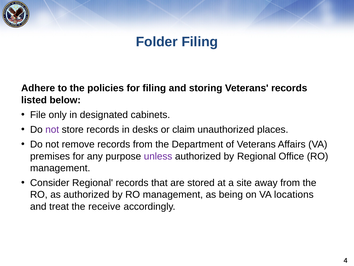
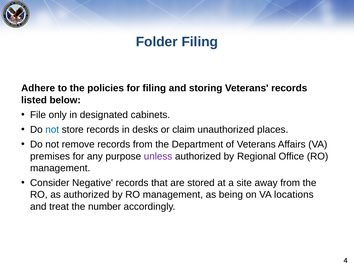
not at (52, 129) colour: purple -> blue
Consider Regional: Regional -> Negative
receive: receive -> number
